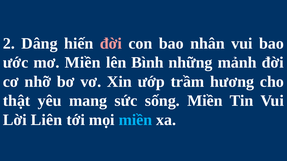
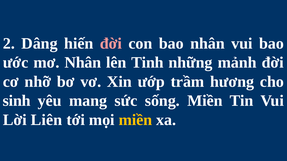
mơ Miền: Miền -> Nhân
Bình: Bình -> Tinh
thật: thật -> sinh
miền at (135, 120) colour: light blue -> yellow
